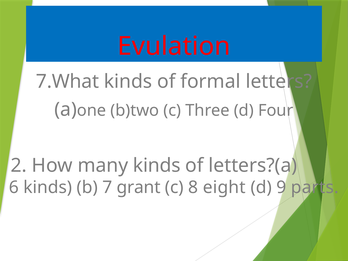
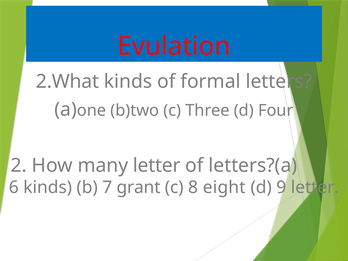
7.What: 7.What -> 2.What
many kinds: kinds -> letter
9 parts: parts -> letter
